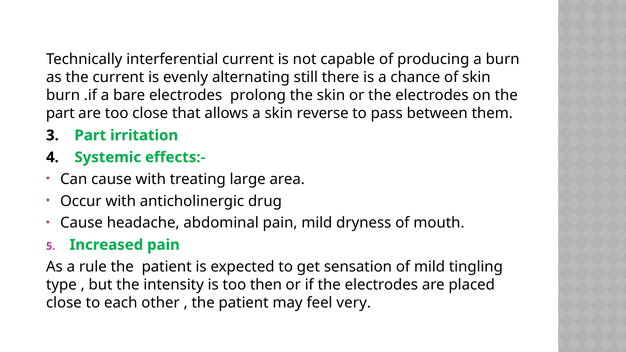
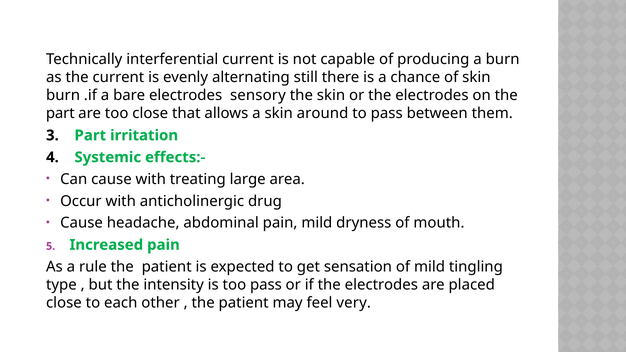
prolong: prolong -> sensory
reverse: reverse -> around
too then: then -> pass
